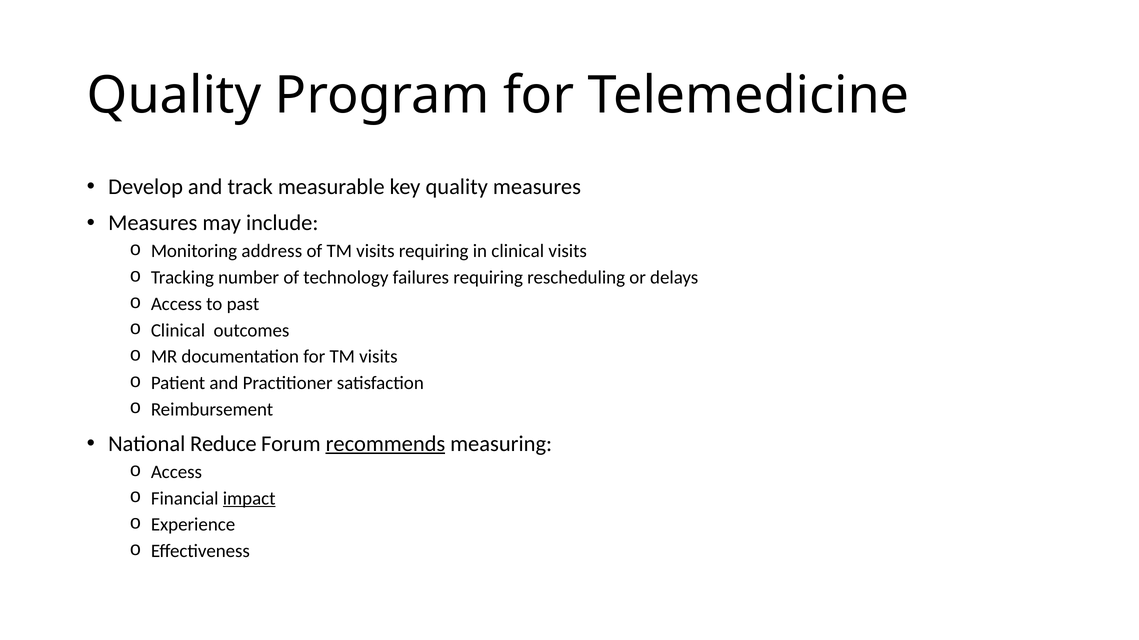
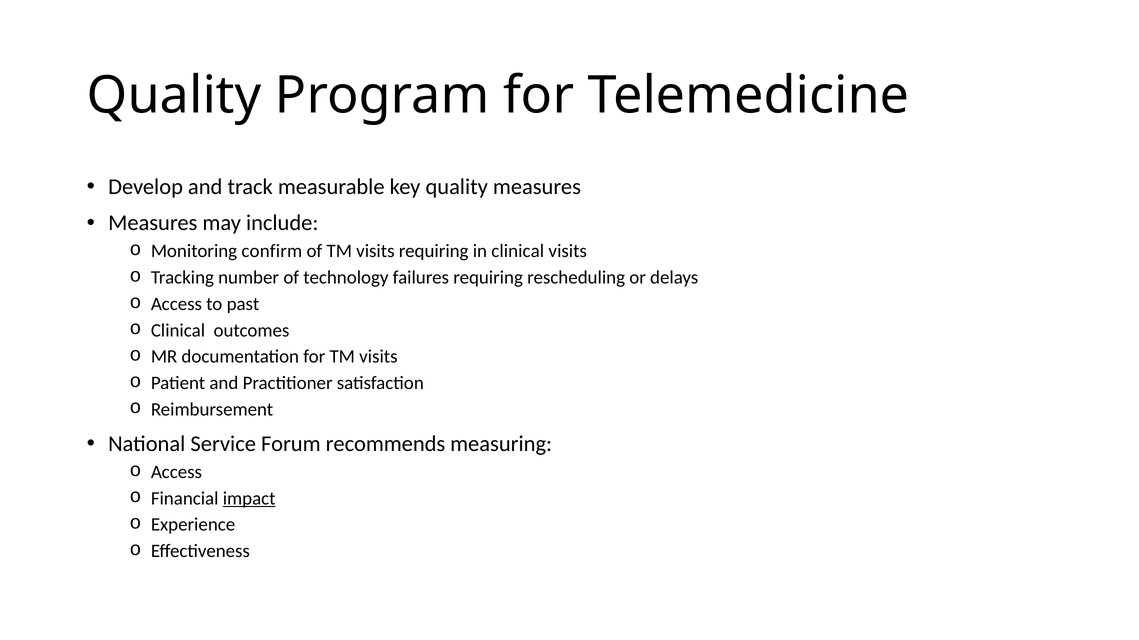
address: address -> confirm
Reduce: Reduce -> Service
recommends underline: present -> none
